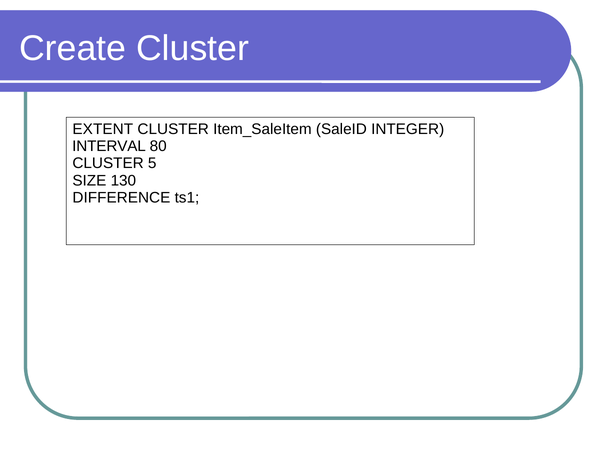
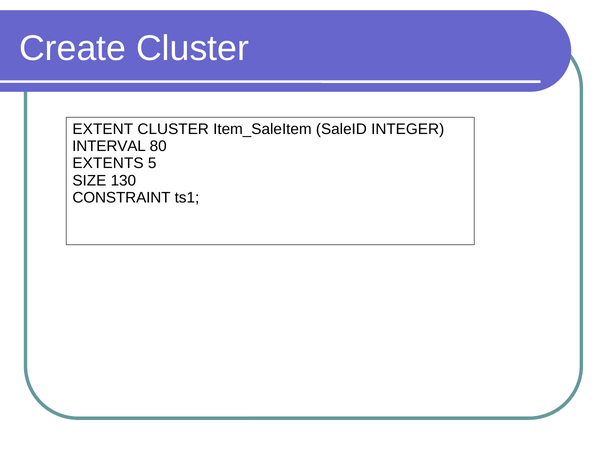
CLUSTER at (108, 163): CLUSTER -> EXTENTS
DIFFERENCE: DIFFERENCE -> CONSTRAINT
